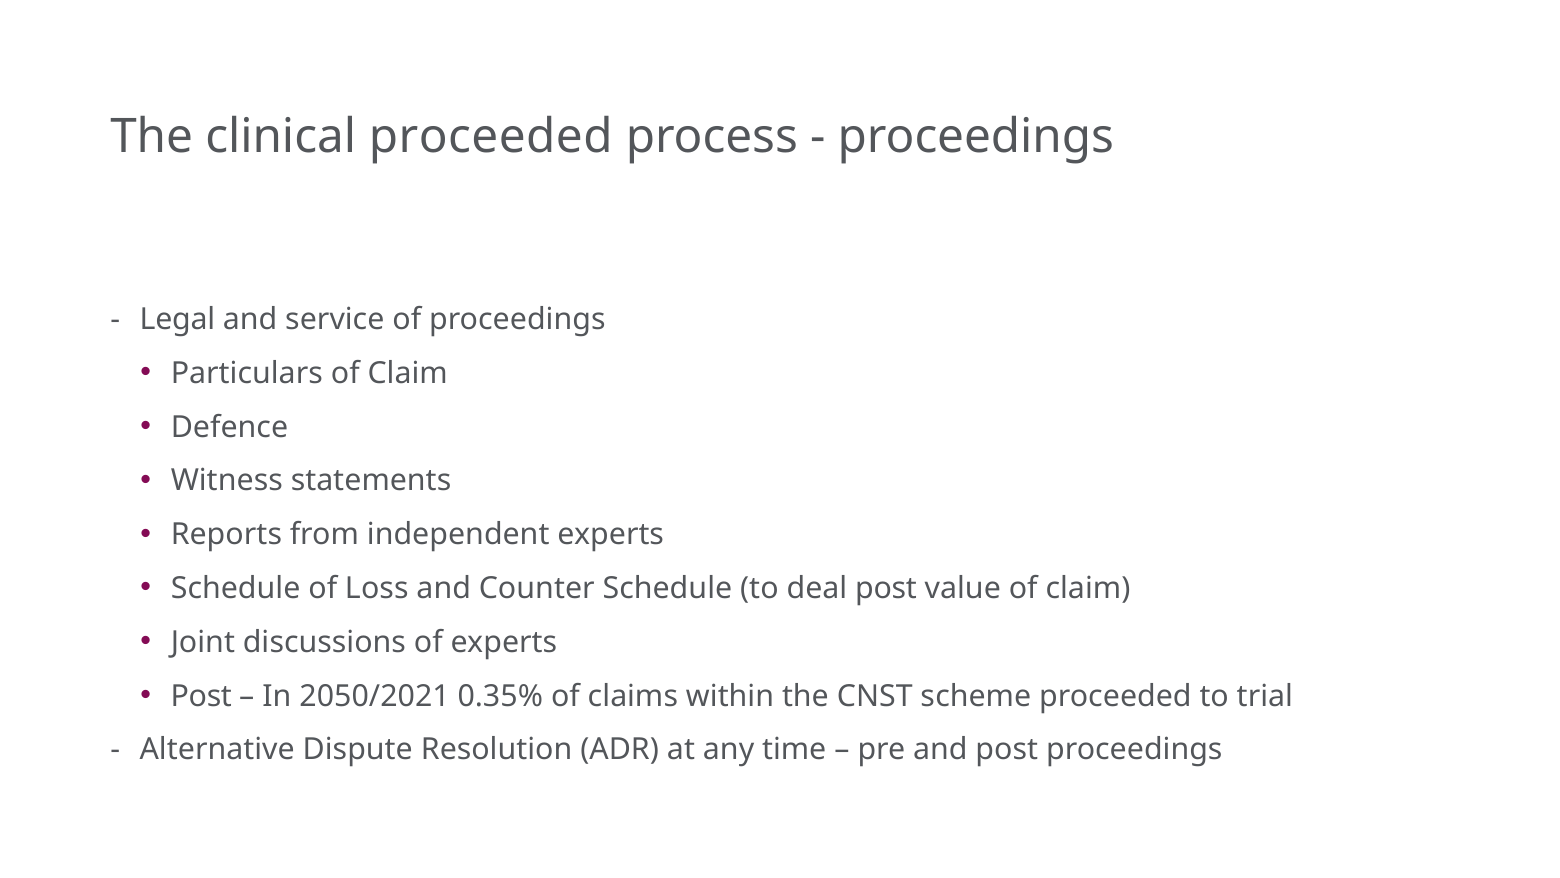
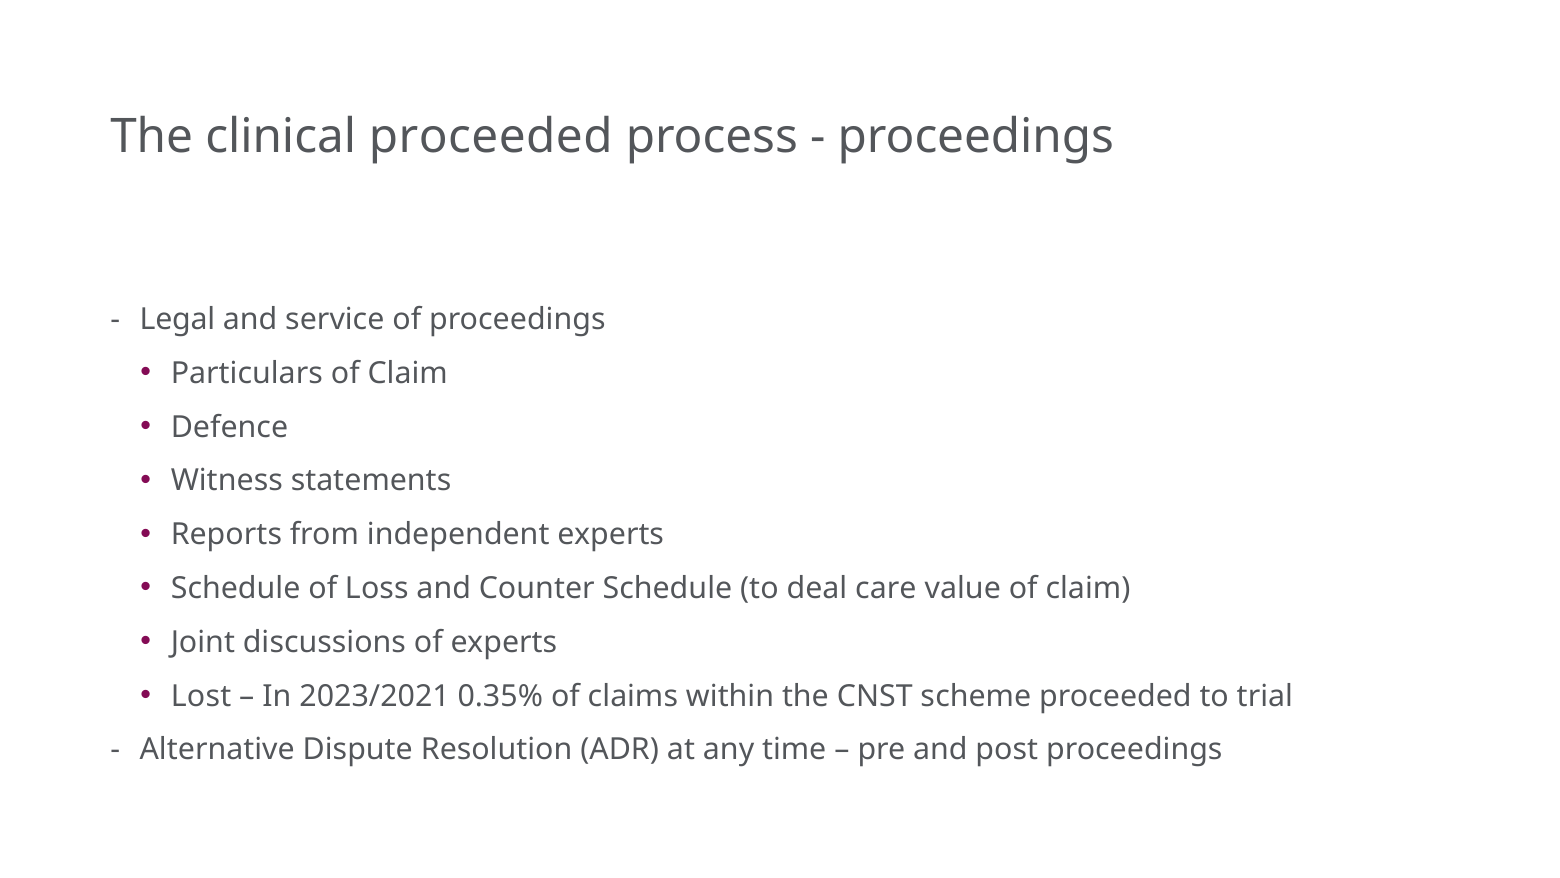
deal post: post -> care
Post at (201, 696): Post -> Lost
2050/2021: 2050/2021 -> 2023/2021
